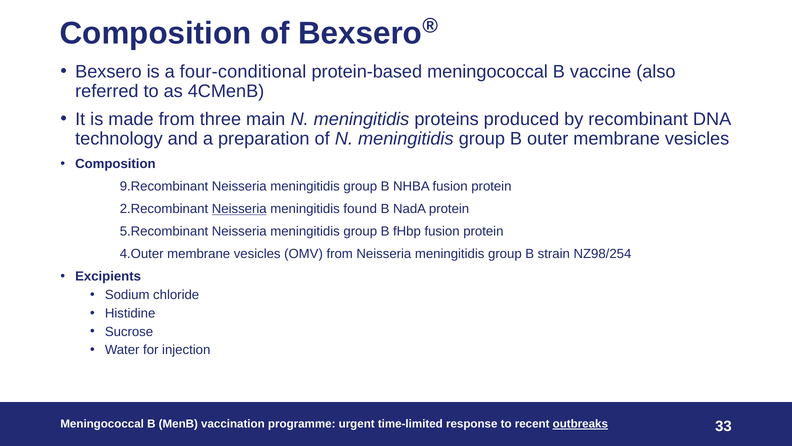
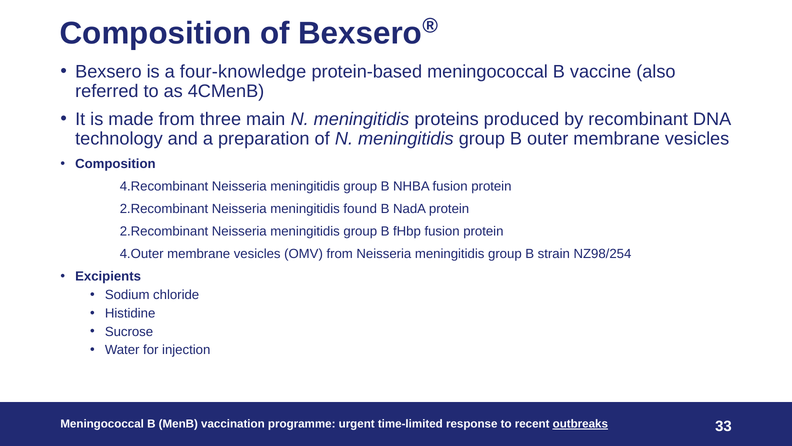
four-conditional: four-conditional -> four-knowledge
9.Recombinant: 9.Recombinant -> 4.Recombinant
Neisseria at (239, 209) underline: present -> none
5.Recombinant at (164, 231): 5.Recombinant -> 2.Recombinant
